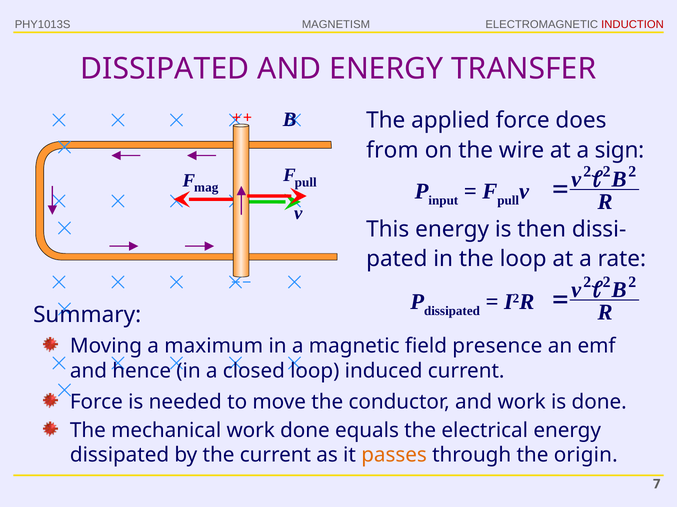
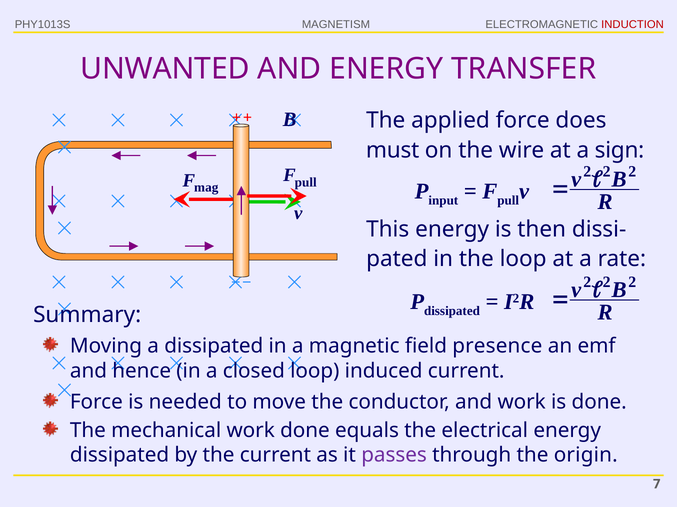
DISSIPATED at (165, 69): DISSIPATED -> UNWANTED
from: from -> must
a maximum: maximum -> dissipated
passes colour: orange -> purple
